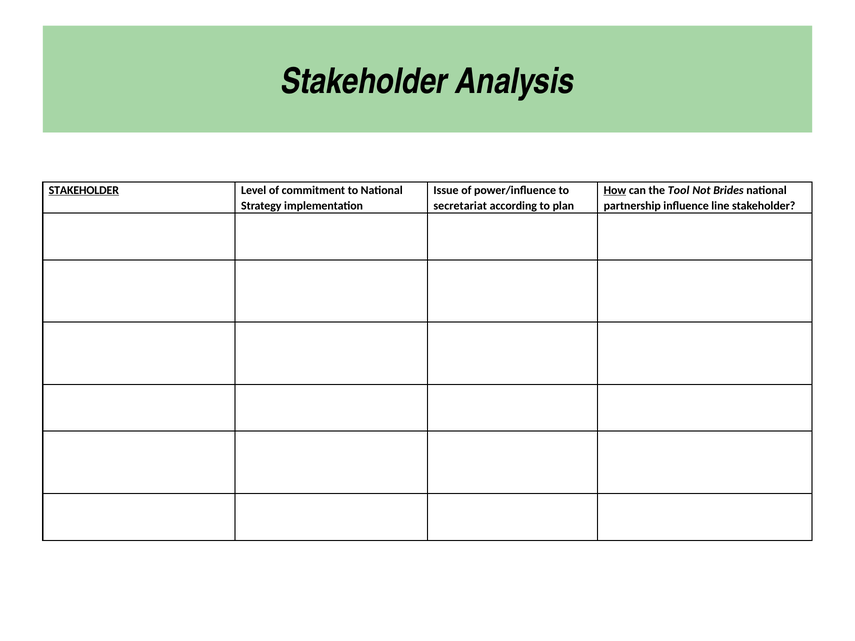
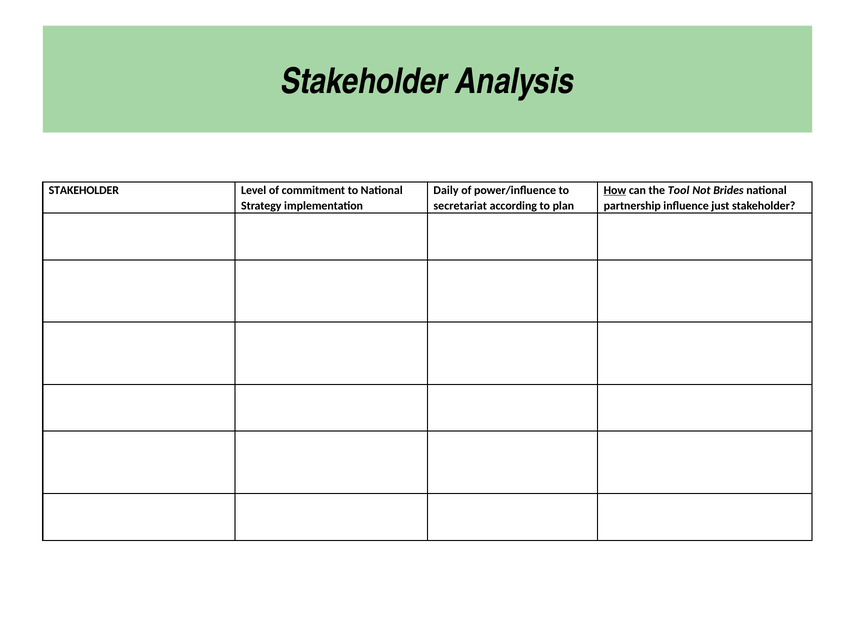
STAKEHOLDER at (84, 190) underline: present -> none
Issue: Issue -> Daily
line: line -> just
